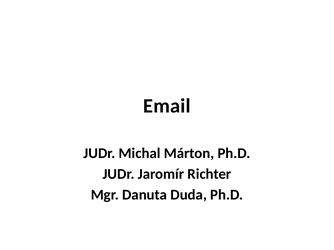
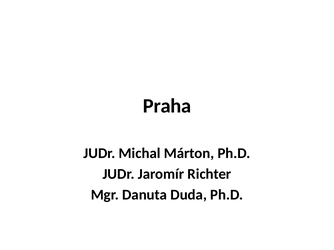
Email: Email -> Praha
